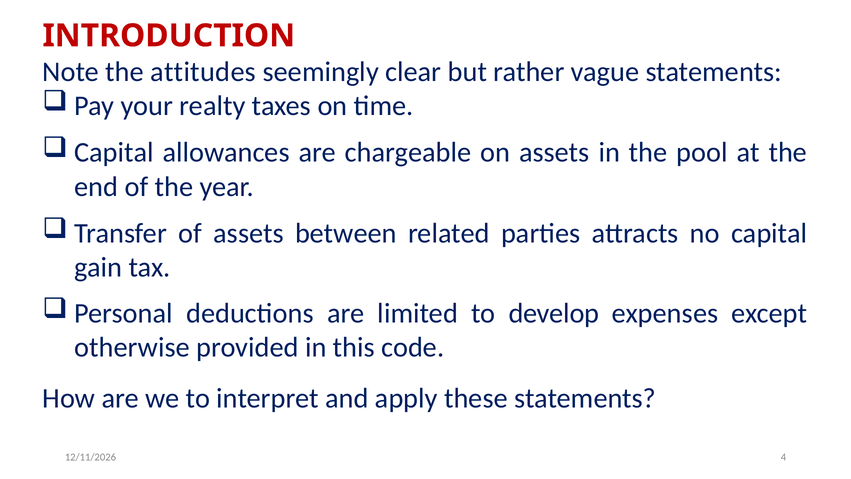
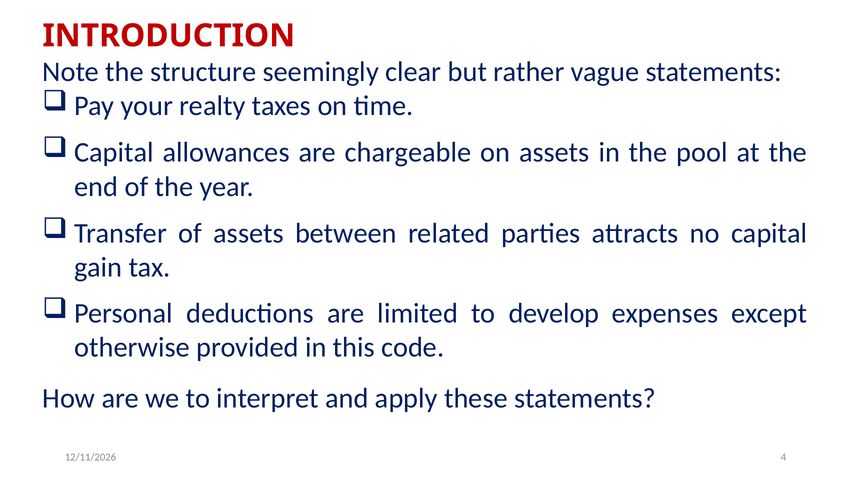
attitudes: attitudes -> structure
